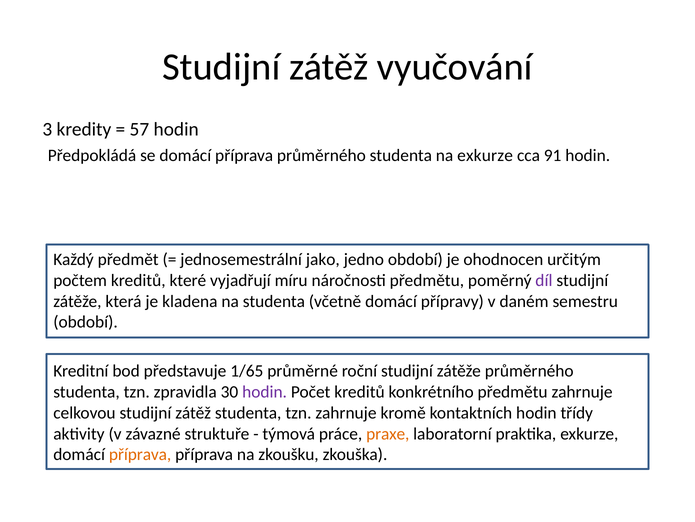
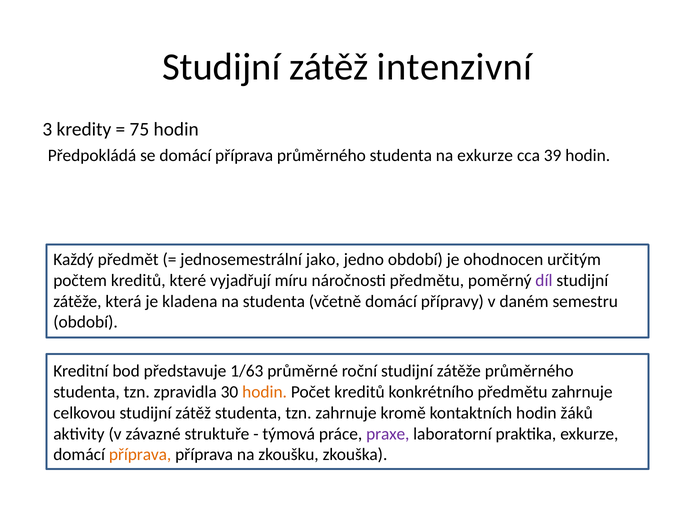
vyučování: vyučování -> intenzivní
57: 57 -> 75
91: 91 -> 39
1/65: 1/65 -> 1/63
hodin at (265, 391) colour: purple -> orange
třídy: třídy -> žáků
praxe colour: orange -> purple
